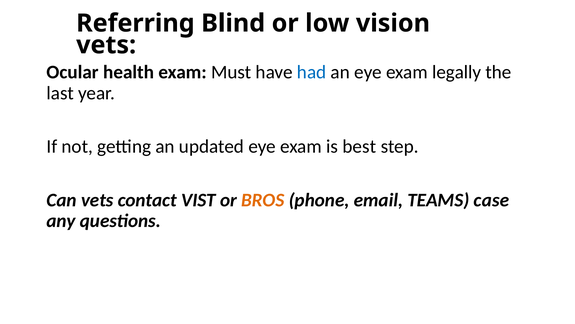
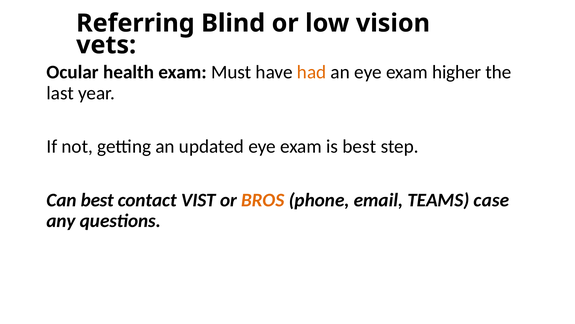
had colour: blue -> orange
legally: legally -> higher
Can vets: vets -> best
